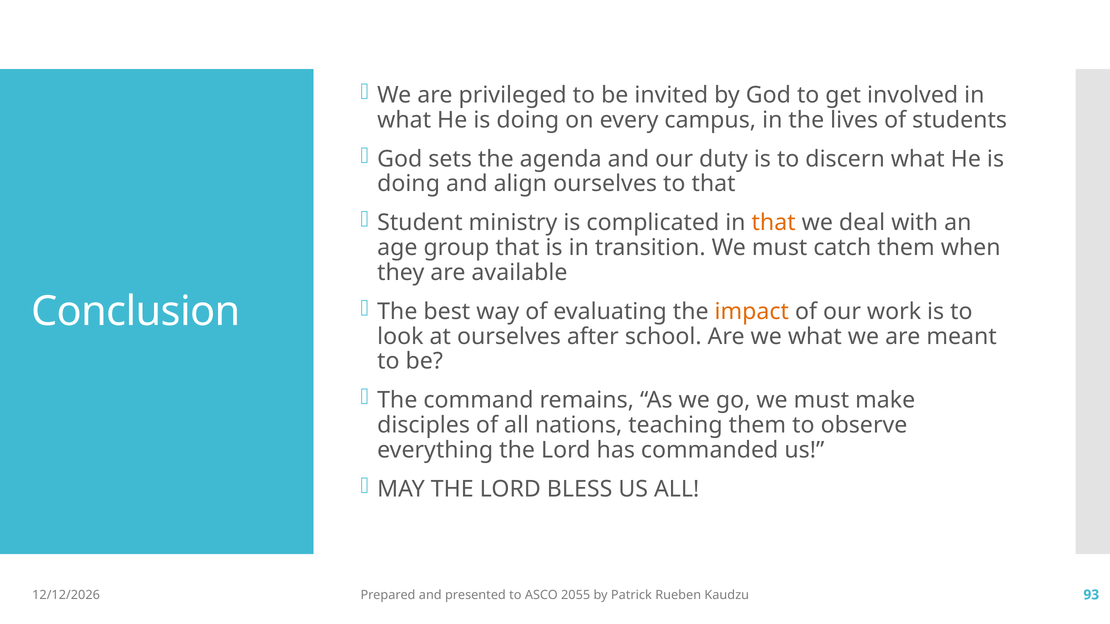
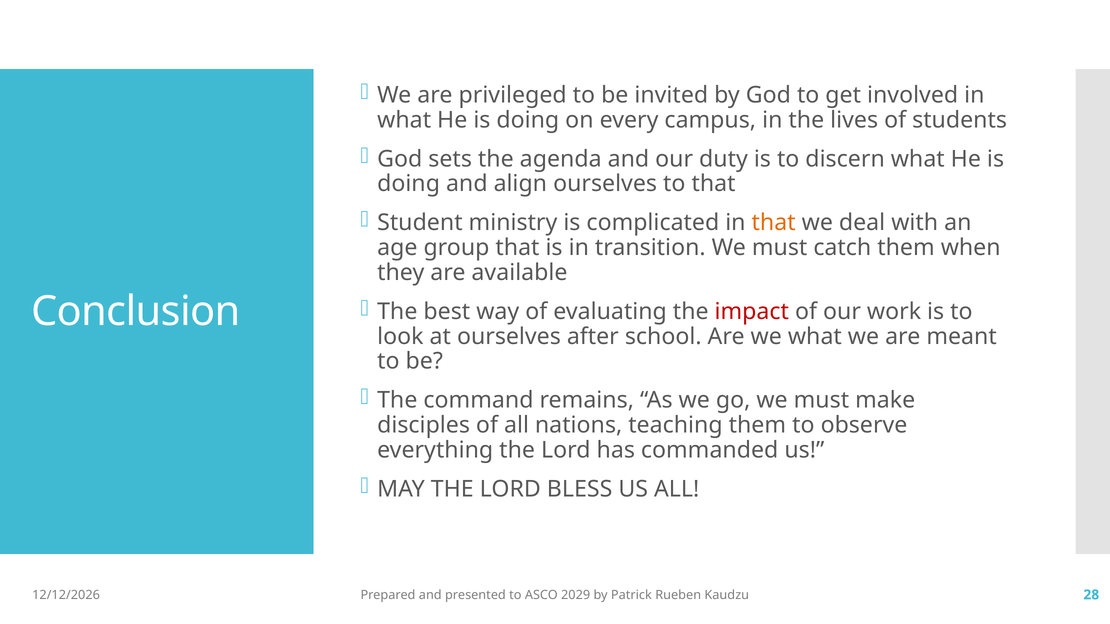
impact colour: orange -> red
2055: 2055 -> 2029
93: 93 -> 28
